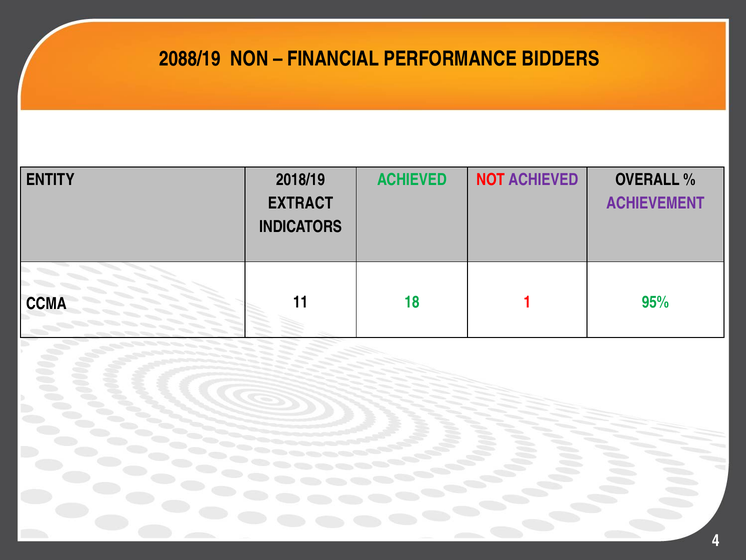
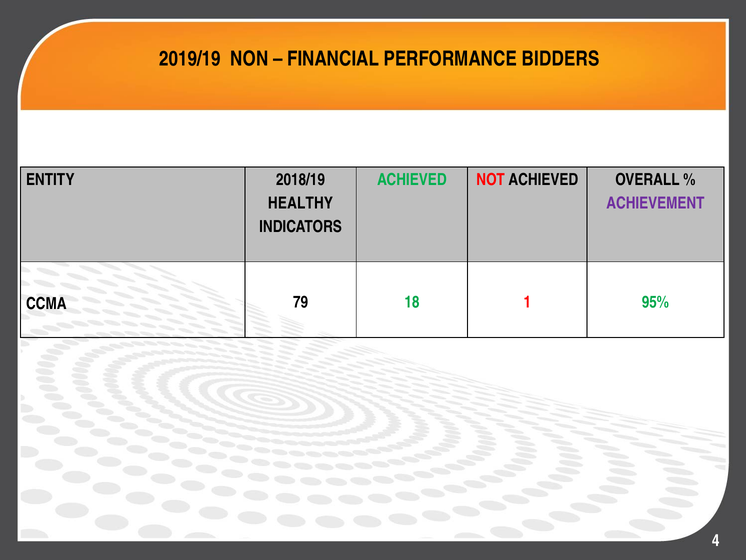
2088/19: 2088/19 -> 2019/19
ACHIEVED at (543, 180) colour: purple -> black
EXTRACT: EXTRACT -> HEALTHY
11: 11 -> 79
